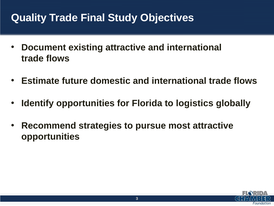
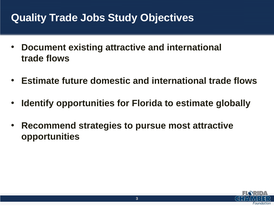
Final: Final -> Jobs
to logistics: logistics -> estimate
